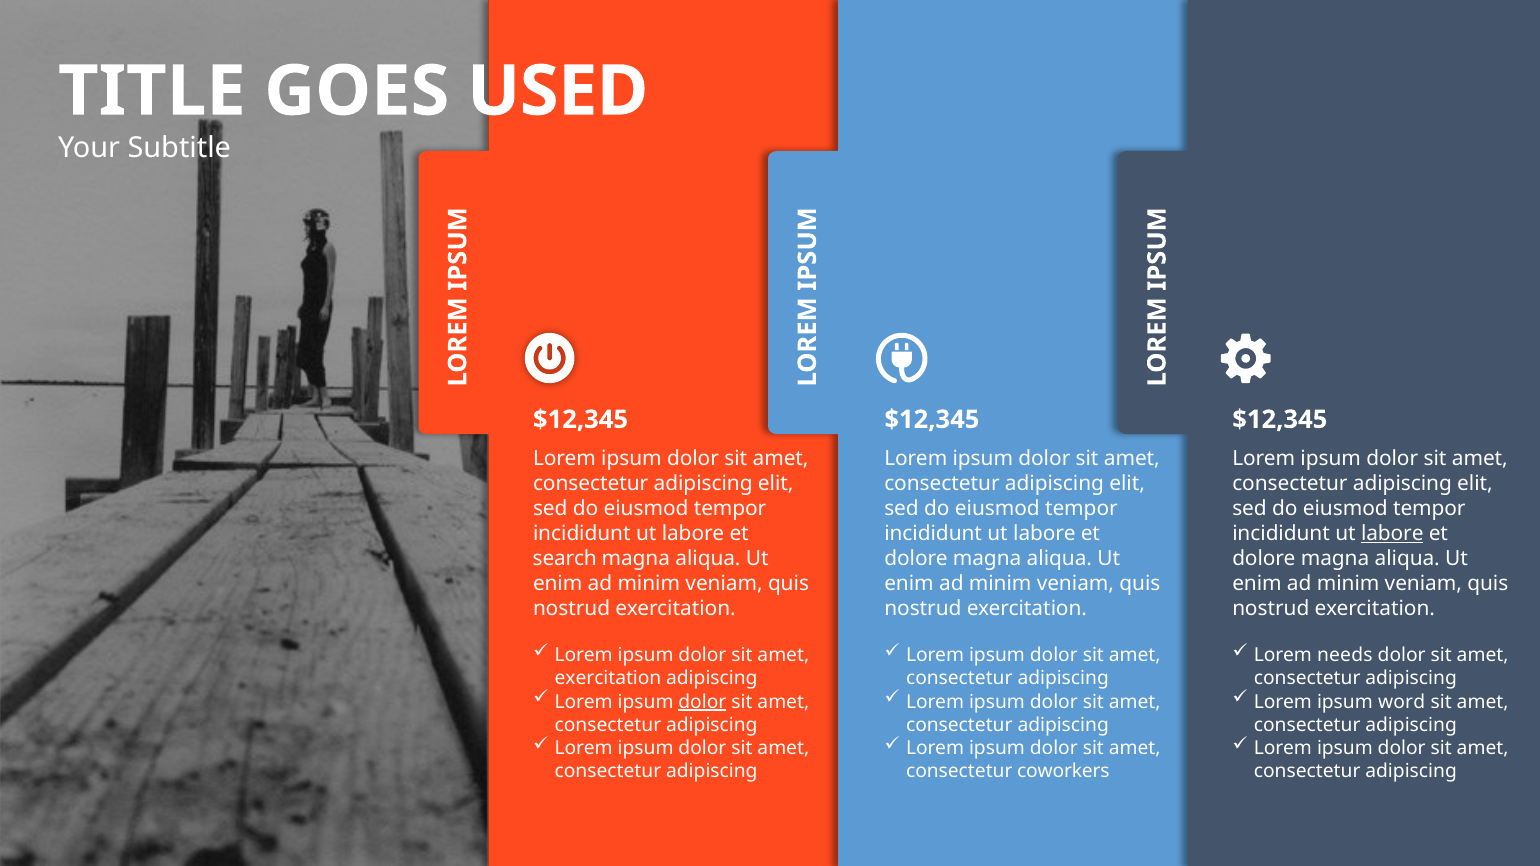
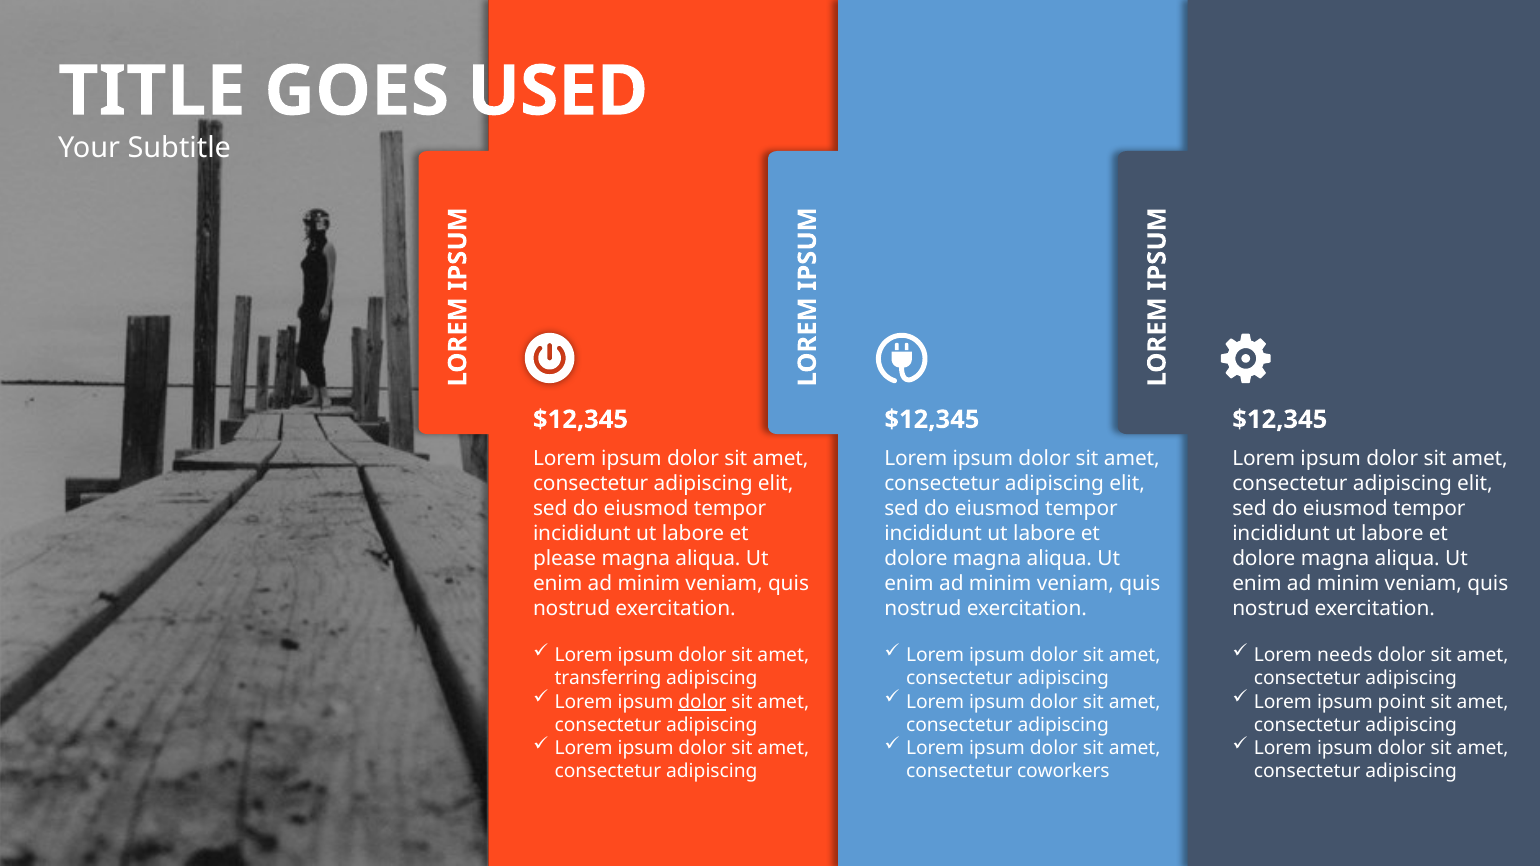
labore at (1392, 534) underline: present -> none
search: search -> please
exercitation at (608, 679): exercitation -> transferring
word: word -> point
